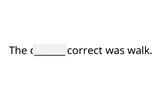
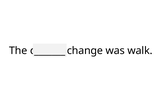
correct: correct -> change
